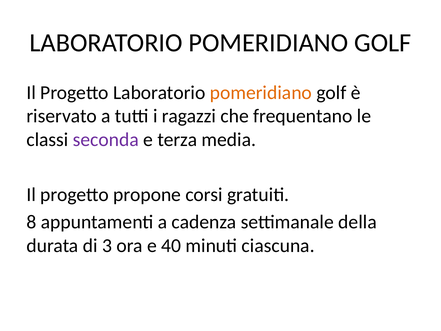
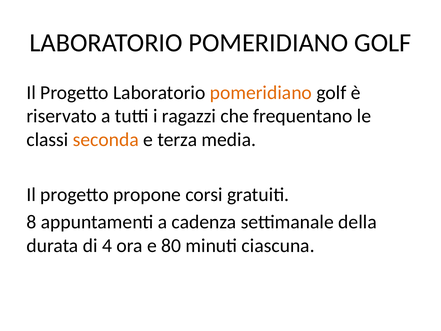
seconda colour: purple -> orange
3: 3 -> 4
40: 40 -> 80
